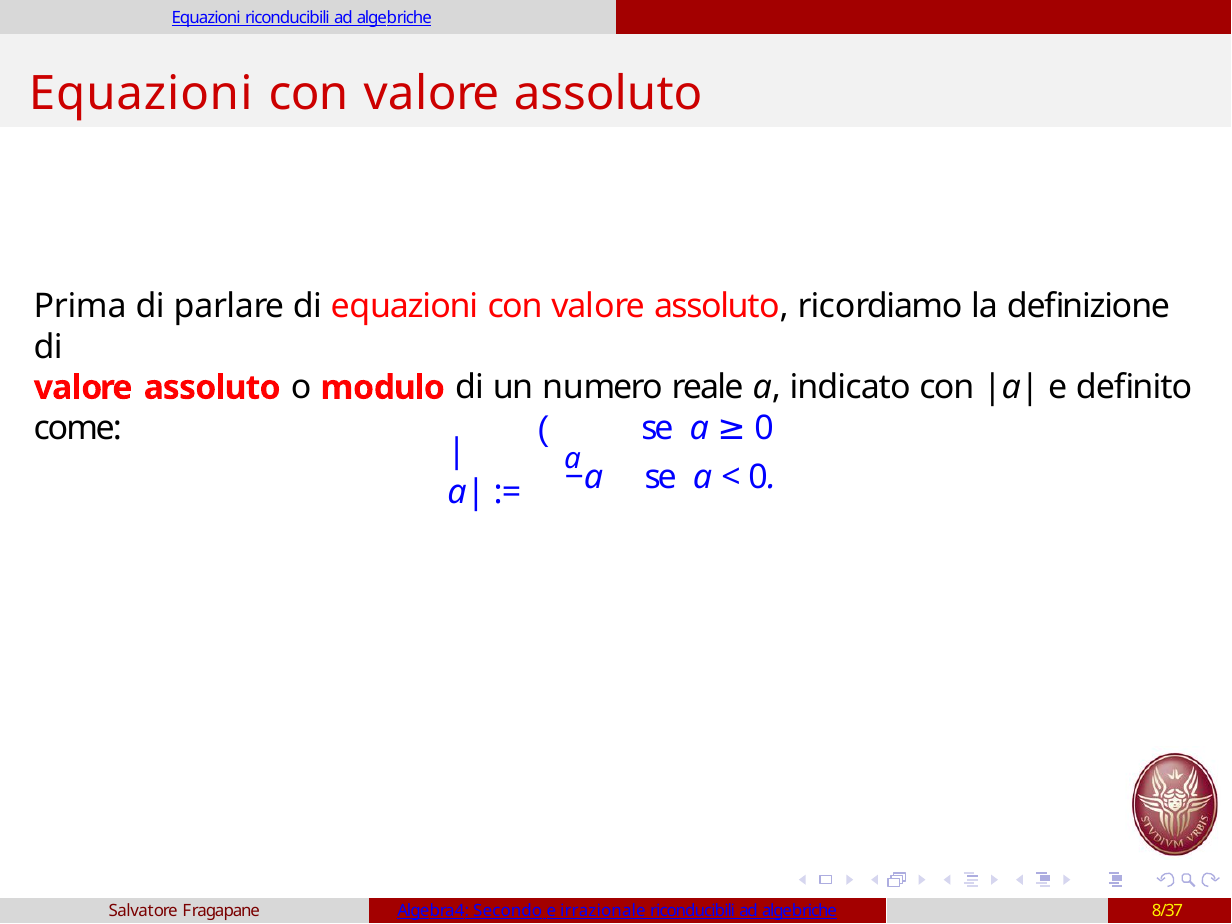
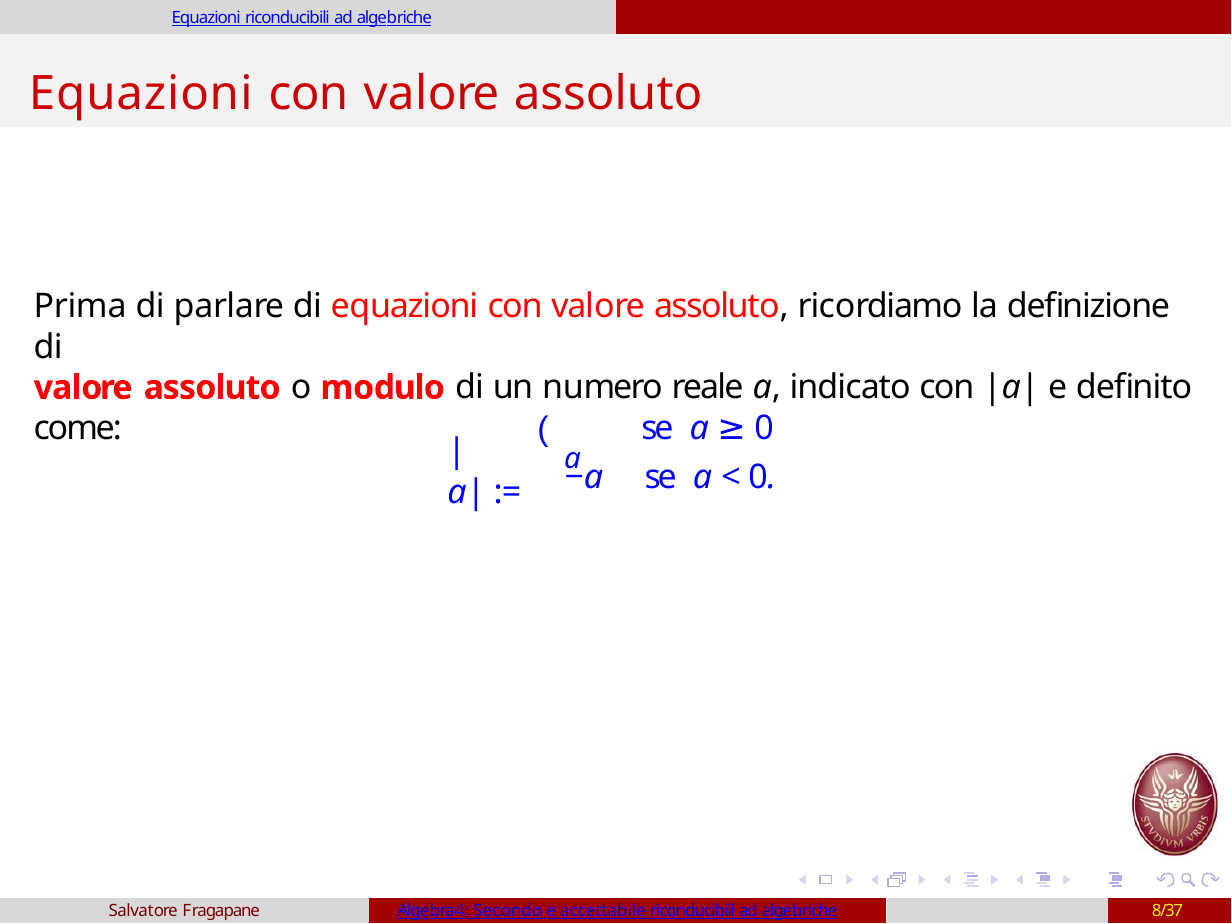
irrazionale: irrazionale -> accettabile
